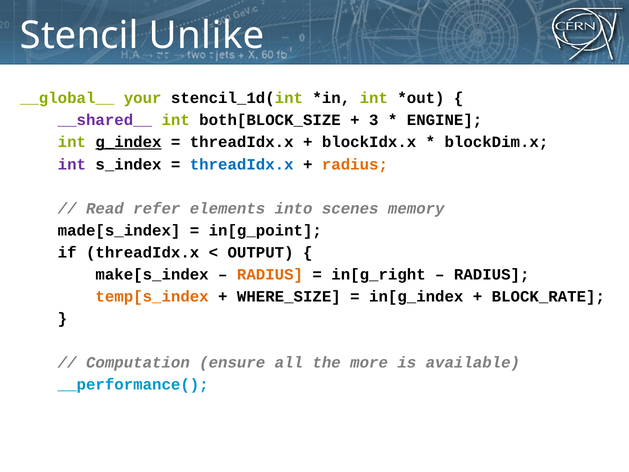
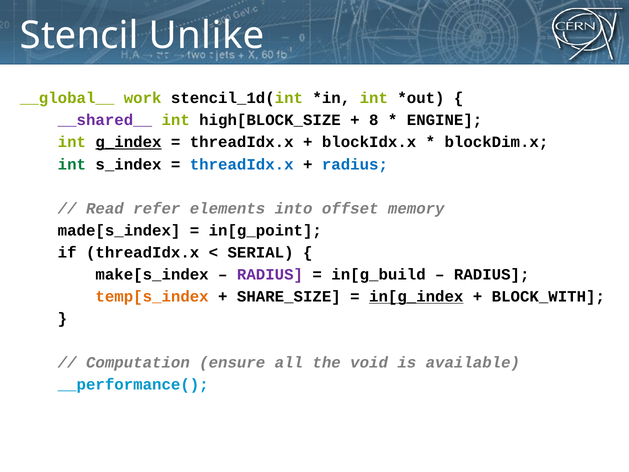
your: your -> work
both[BLOCK_SIZE: both[BLOCK_SIZE -> high[BLOCK_SIZE
3: 3 -> 8
int at (72, 164) colour: purple -> green
radius at (355, 164) colour: orange -> blue
scenes: scenes -> offset
OUTPUT: OUTPUT -> SERIAL
RADIUS at (270, 274) colour: orange -> purple
in[g_right: in[g_right -> in[g_build
WHERE_SIZE: WHERE_SIZE -> SHARE_SIZE
in[g_index underline: none -> present
BLOCK_RATE: BLOCK_RATE -> BLOCK_WITH
more: more -> void
